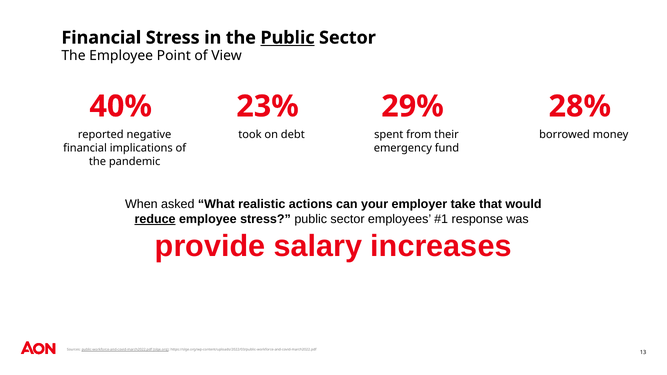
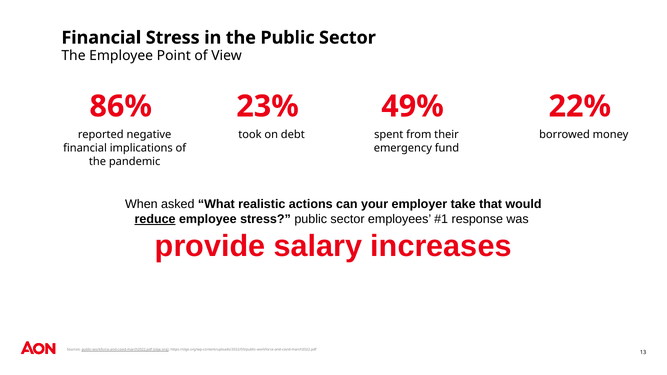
Public at (288, 38) underline: present -> none
40%: 40% -> 86%
29%: 29% -> 49%
28%: 28% -> 22%
